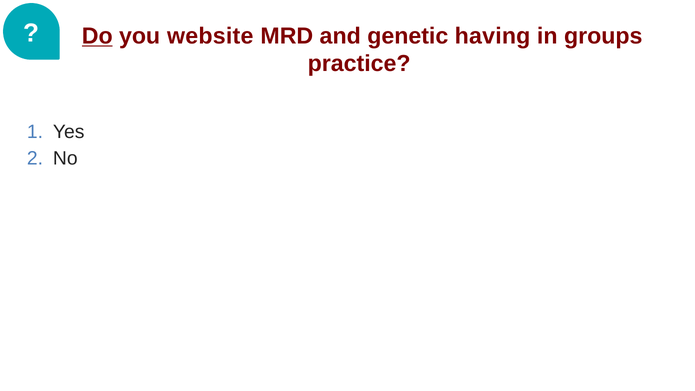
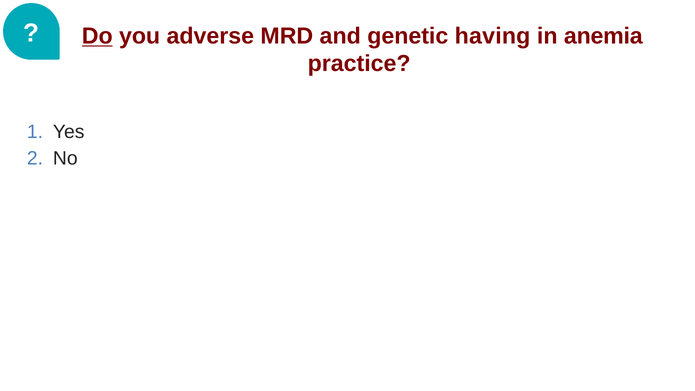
website: website -> adverse
groups: groups -> anemia
